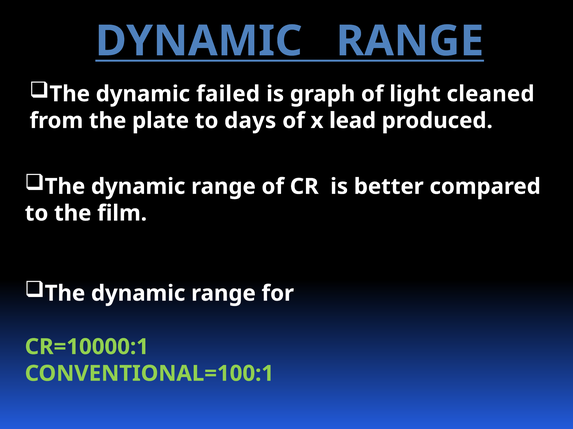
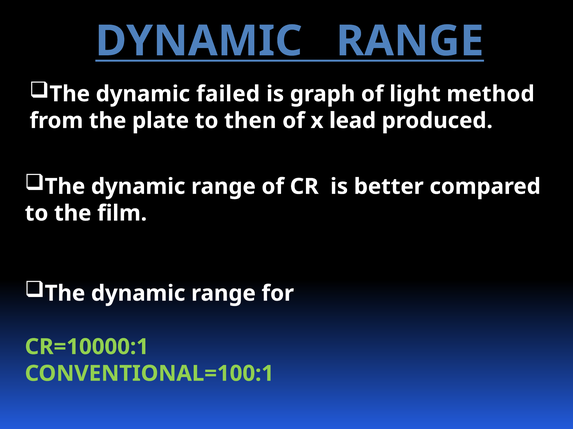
cleaned: cleaned -> method
days: days -> then
